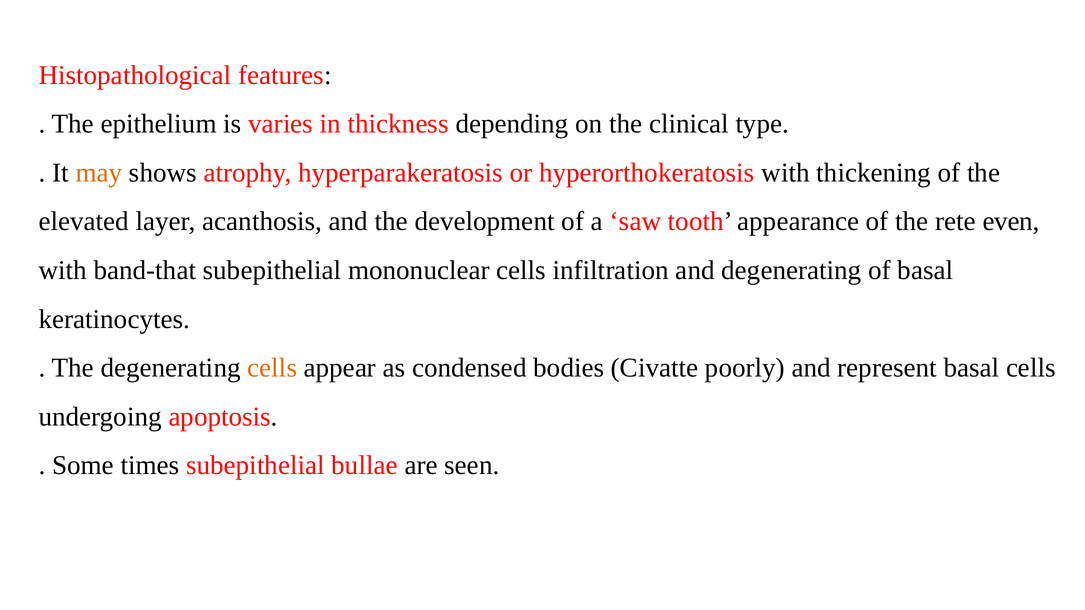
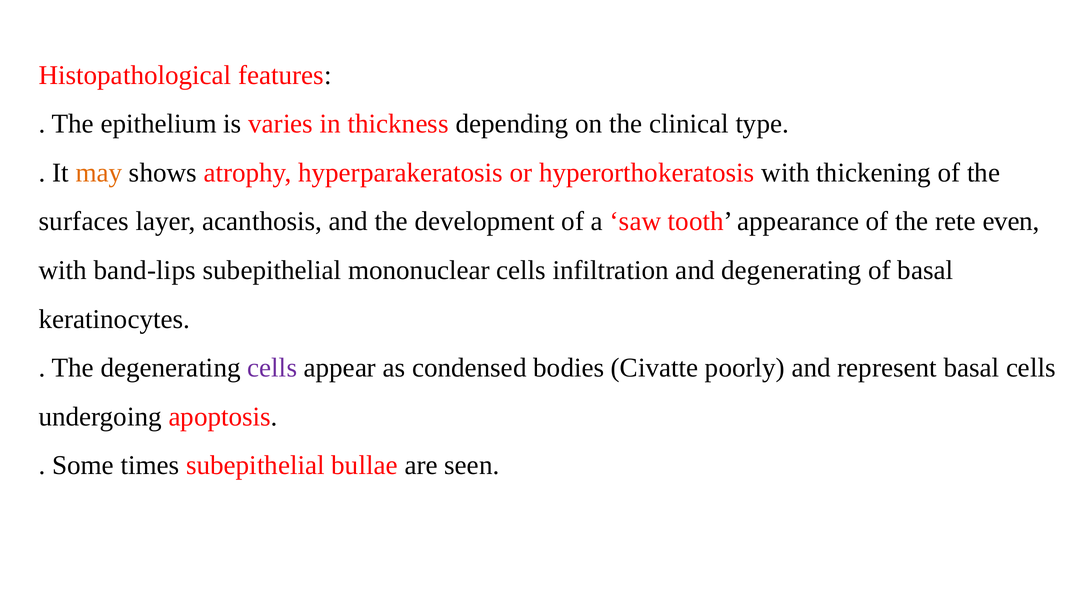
elevated: elevated -> surfaces
band-that: band-that -> band-lips
cells at (272, 368) colour: orange -> purple
